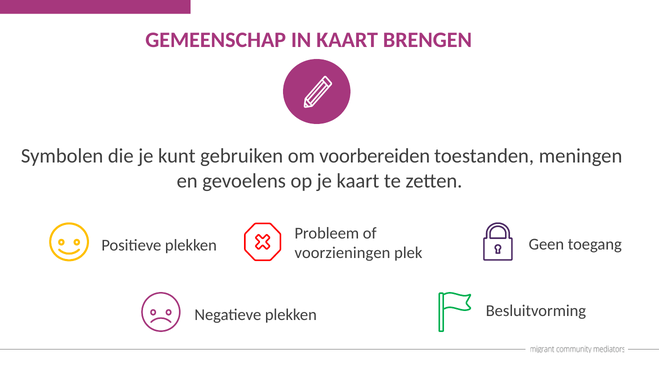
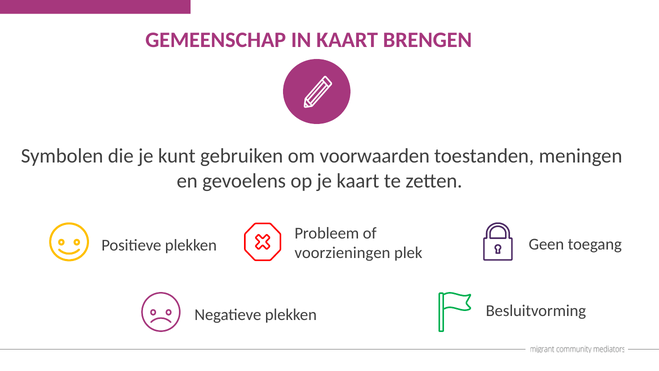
voorbereiden: voorbereiden -> voorwaarden
